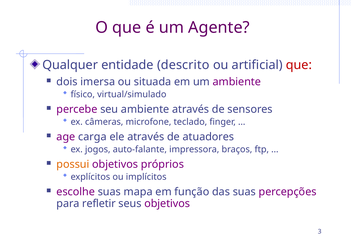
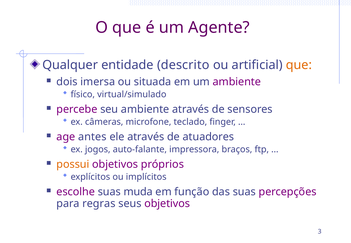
que at (299, 65) colour: red -> orange
carga: carga -> antes
mapa: mapa -> muda
refletir: refletir -> regras
